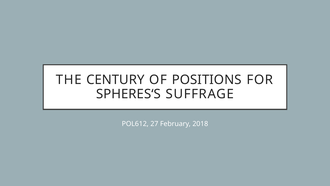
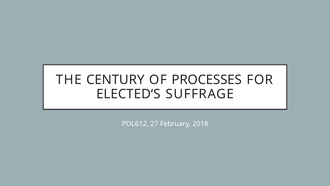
POSITIONS: POSITIONS -> PROCESSES
SPHERES‘S: SPHERES‘S -> ELECTED‘S
